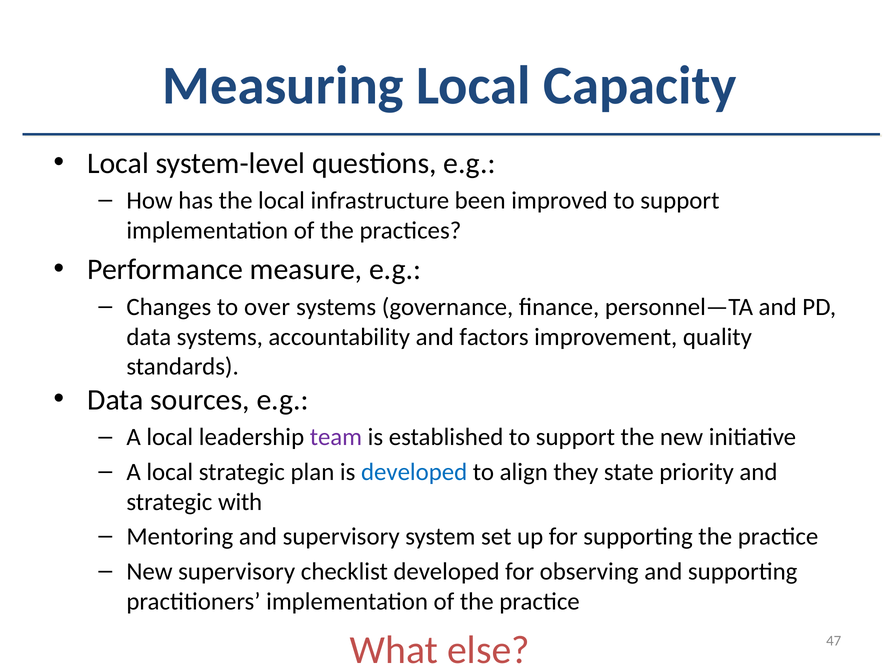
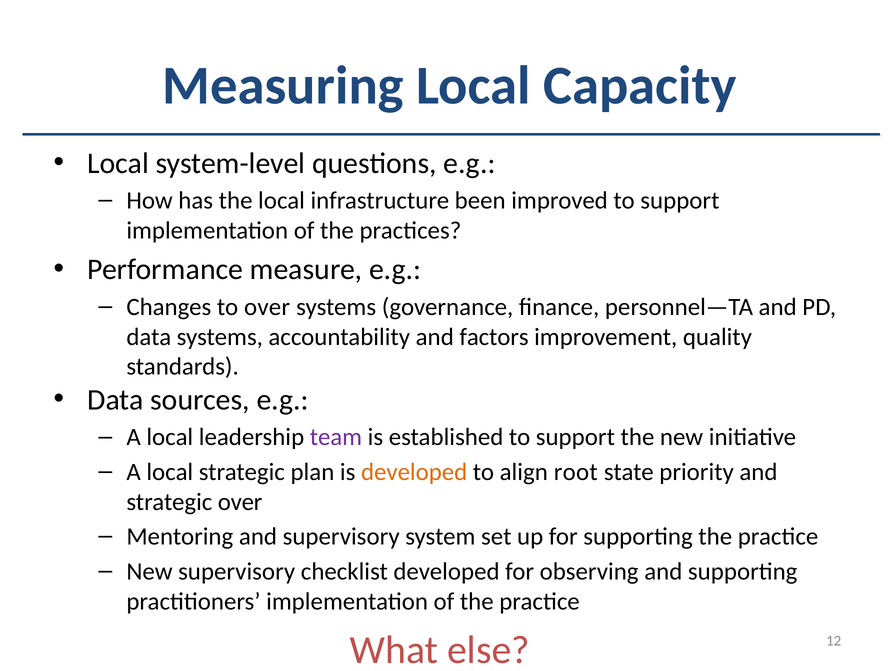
developed at (414, 472) colour: blue -> orange
they: they -> root
strategic with: with -> over
47: 47 -> 12
